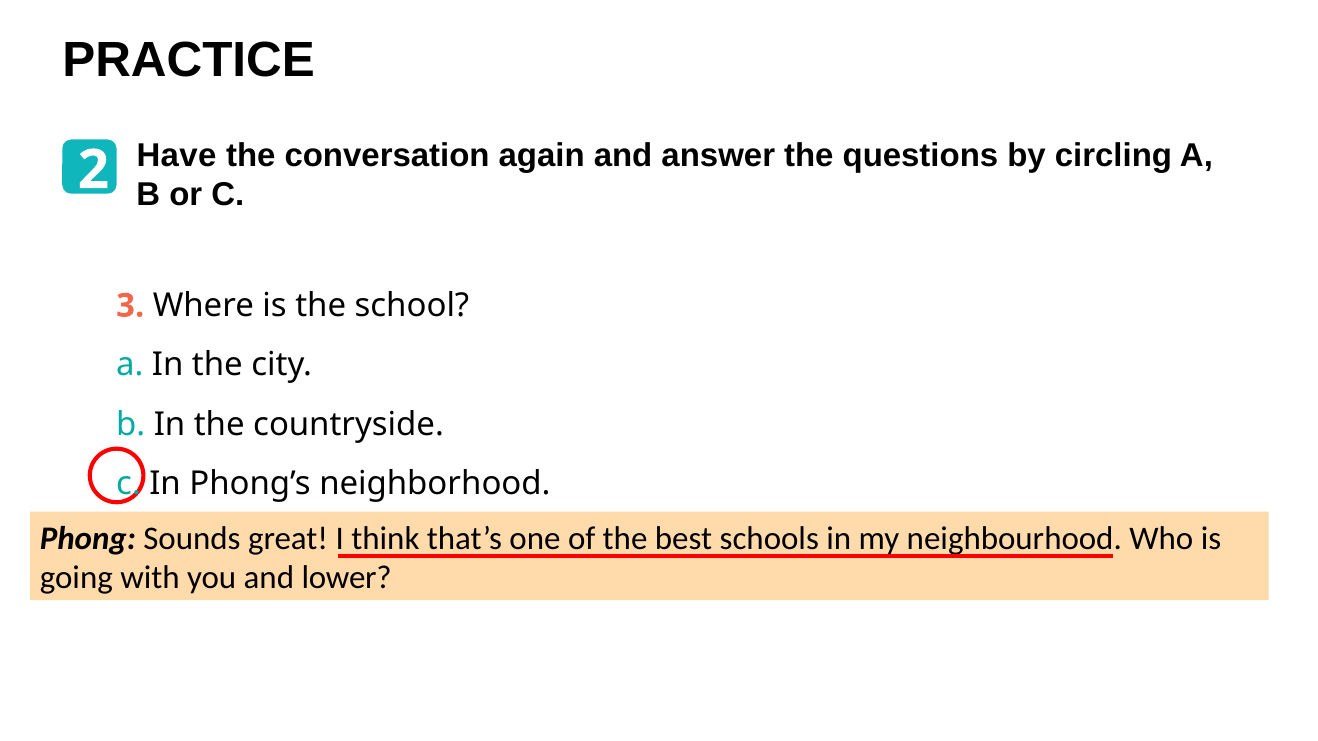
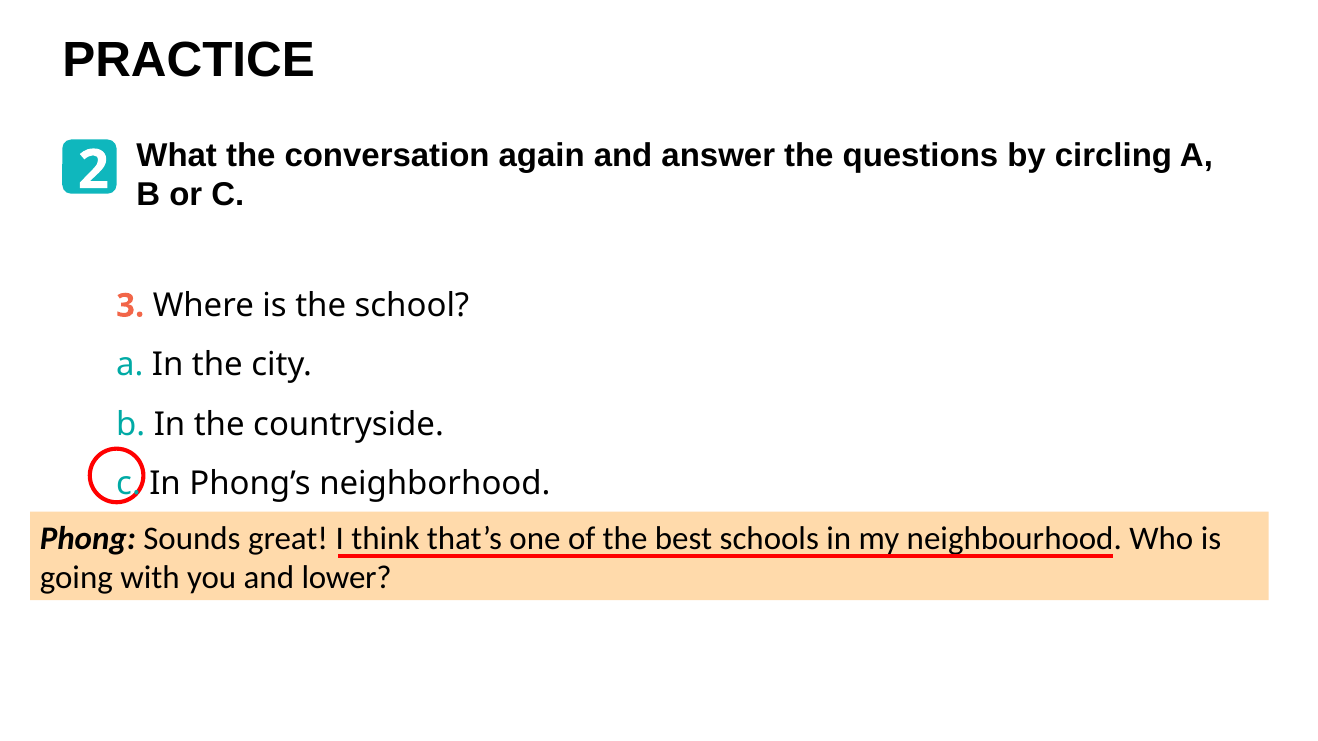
Have: Have -> What
